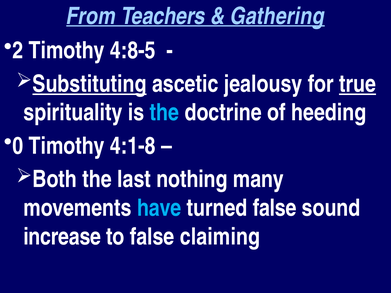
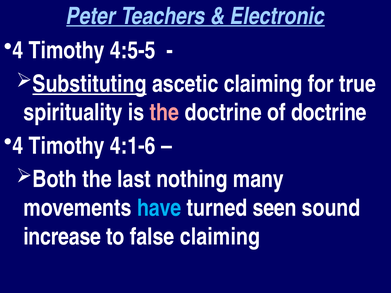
From: From -> Peter
Gathering: Gathering -> Electronic
2 at (18, 51): 2 -> 4
4:8-5: 4:8-5 -> 4:5-5
ascetic jealousy: jealousy -> claiming
true underline: present -> none
the at (164, 113) colour: light blue -> pink
of heeding: heeding -> doctrine
0 at (18, 146): 0 -> 4
4:1-8: 4:1-8 -> 4:1-6
turned false: false -> seen
